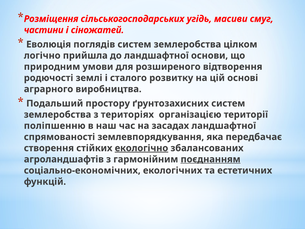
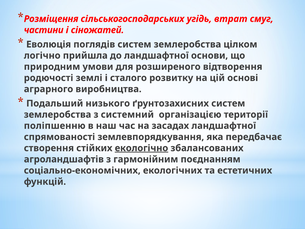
масиви: масиви -> втрат
простору: простору -> низького
територіях: територіях -> системний
поєднанням underline: present -> none
